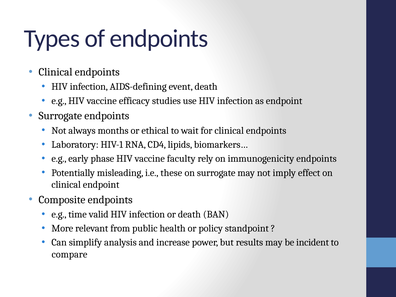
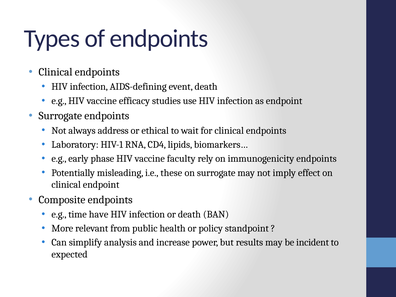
months: months -> address
valid: valid -> have
compare: compare -> expected
